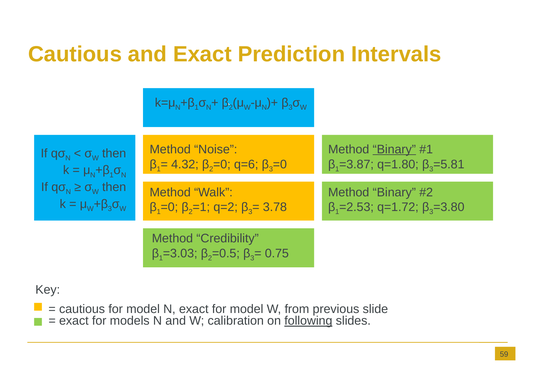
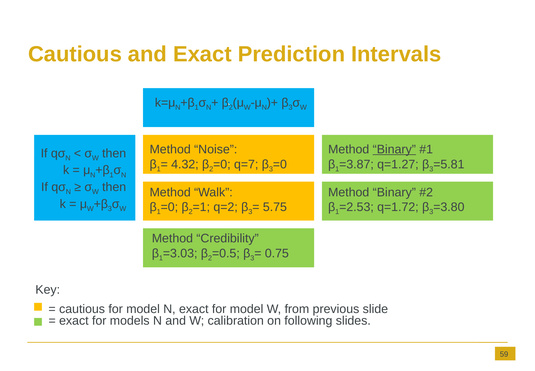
q=1.80: q=1.80 -> q=1.27
q=6: q=6 -> q=7
3.78: 3.78 -> 5.75
following underline: present -> none
